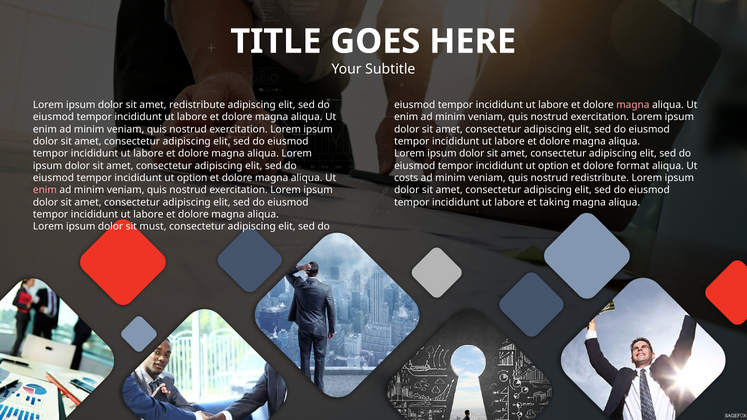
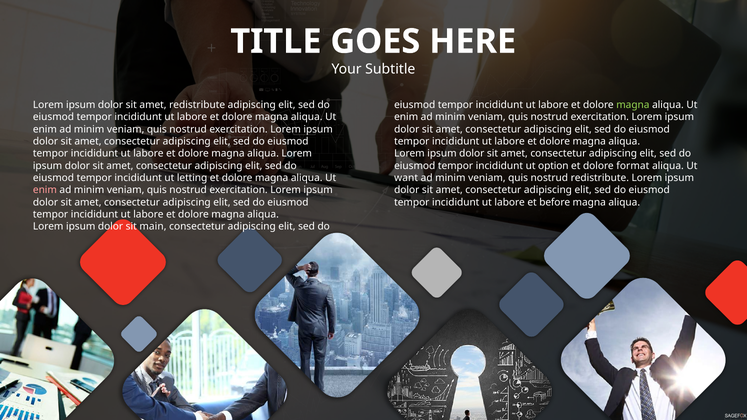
magna at (633, 105) colour: pink -> light green
option at (192, 178): option -> letting
costs: costs -> want
taking: taking -> before
must: must -> main
